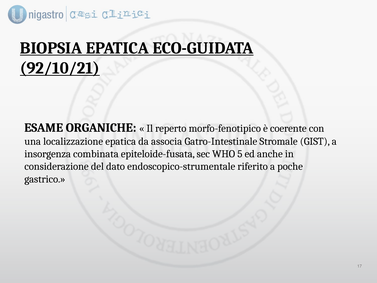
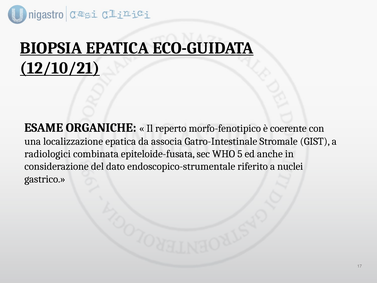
92/10/21: 92/10/21 -> 12/10/21
insorgenza: insorgenza -> radiologici
poche: poche -> nuclei
